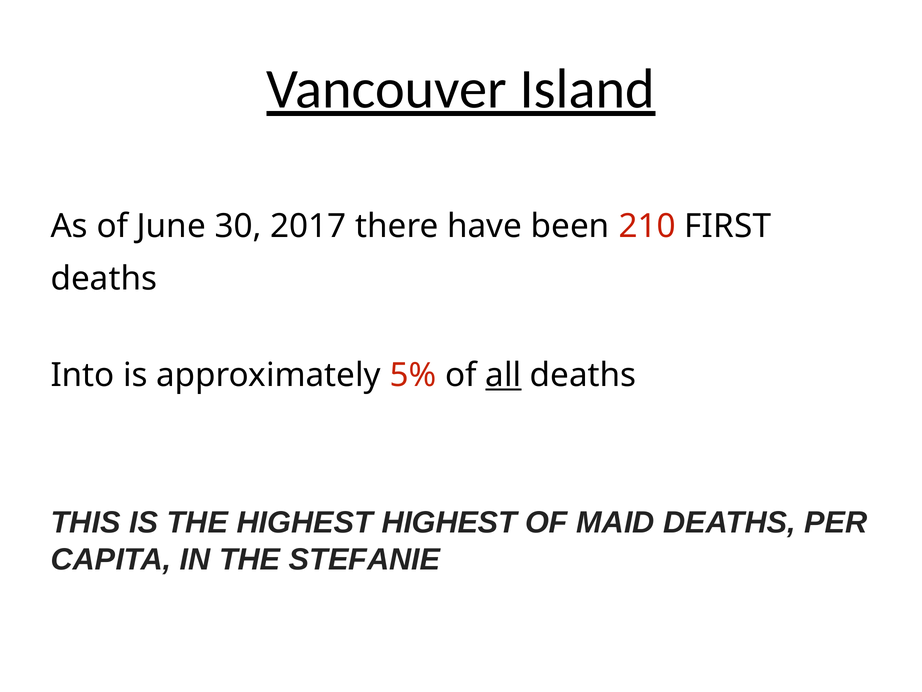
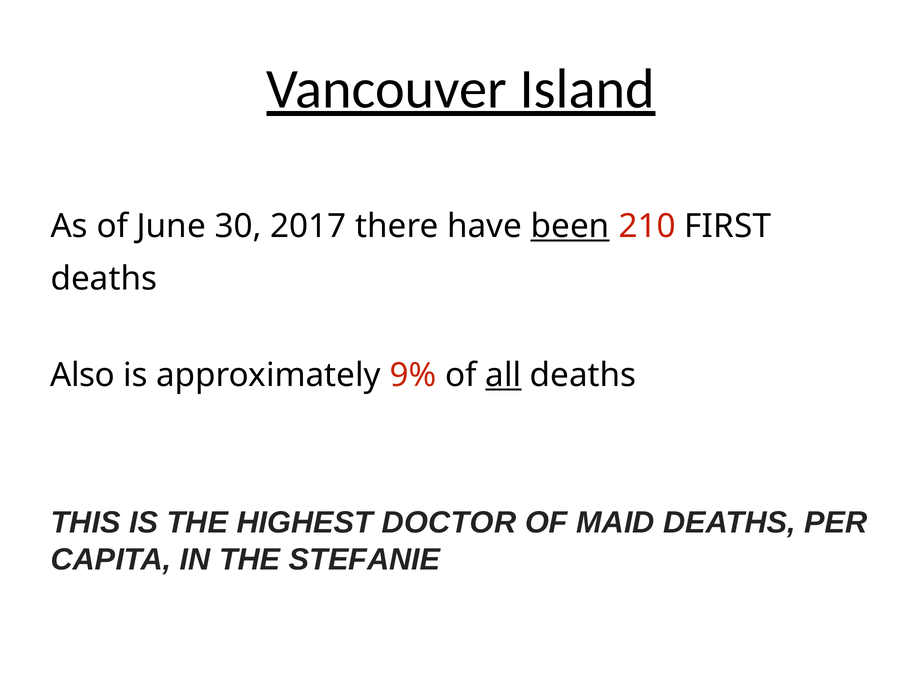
been underline: none -> present
Into: Into -> Also
5%: 5% -> 9%
HIGHEST HIGHEST: HIGHEST -> DOCTOR
